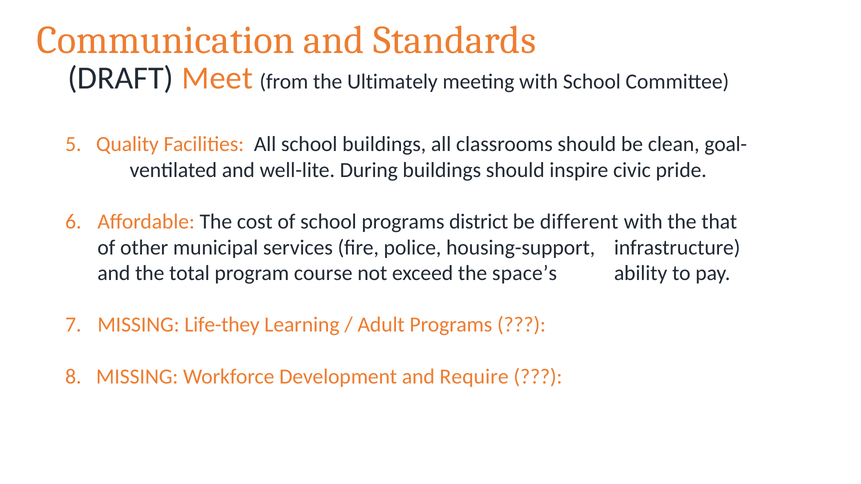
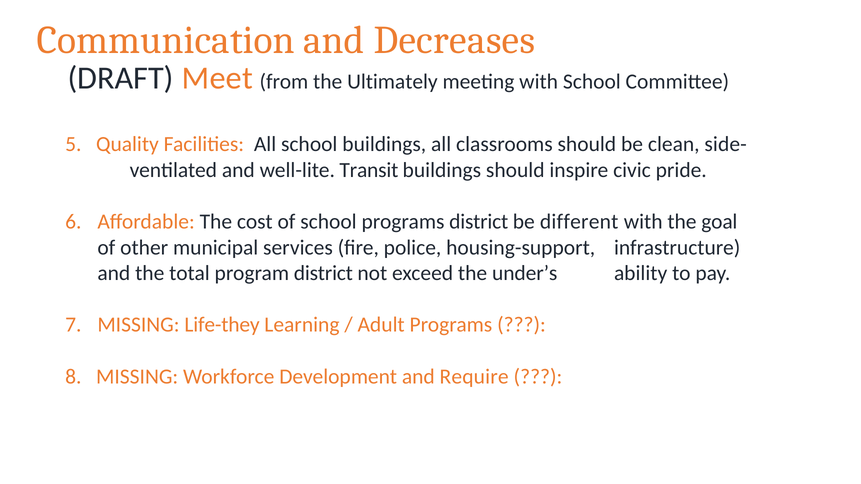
Standards: Standards -> Decreases
goal-: goal- -> side-
During: During -> Transit
that: that -> goal
program course: course -> district
space’s: space’s -> under’s
